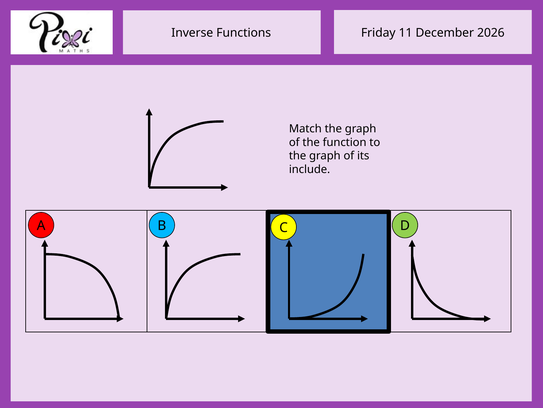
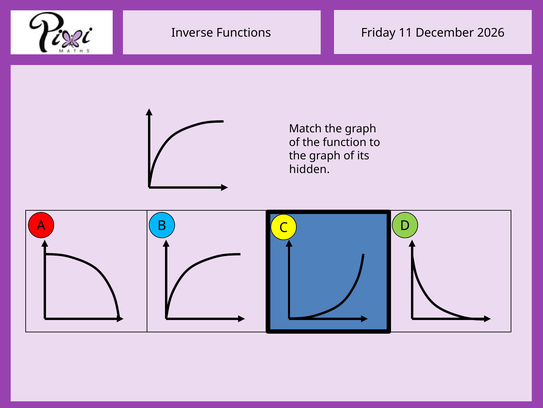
include: include -> hidden
